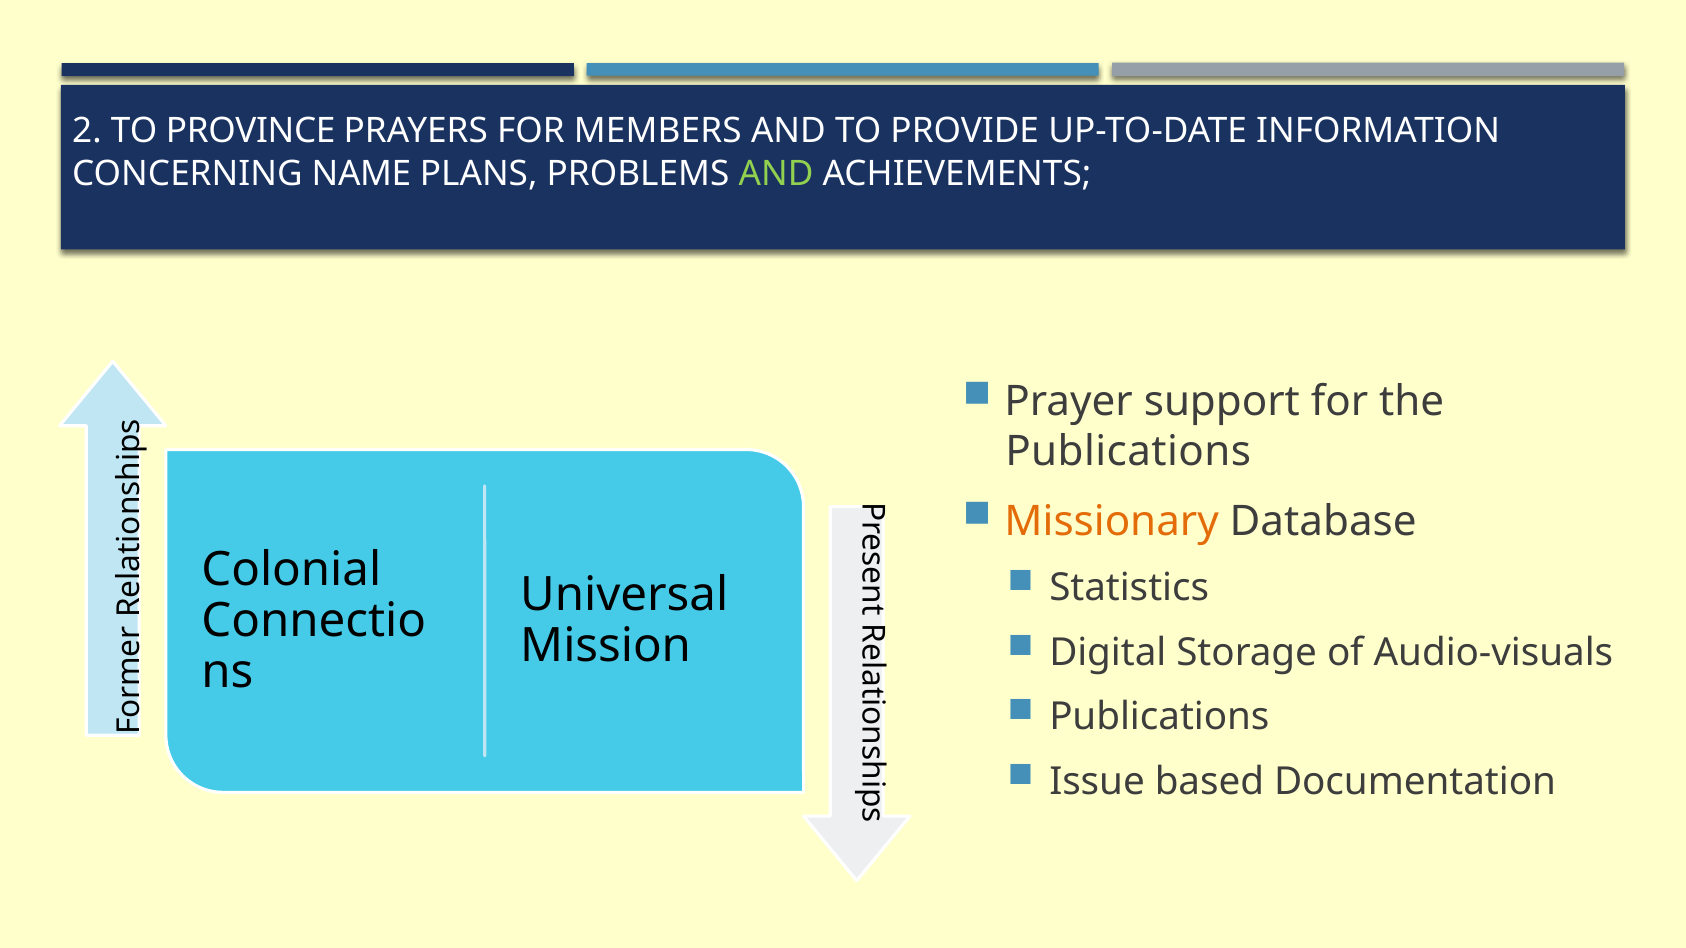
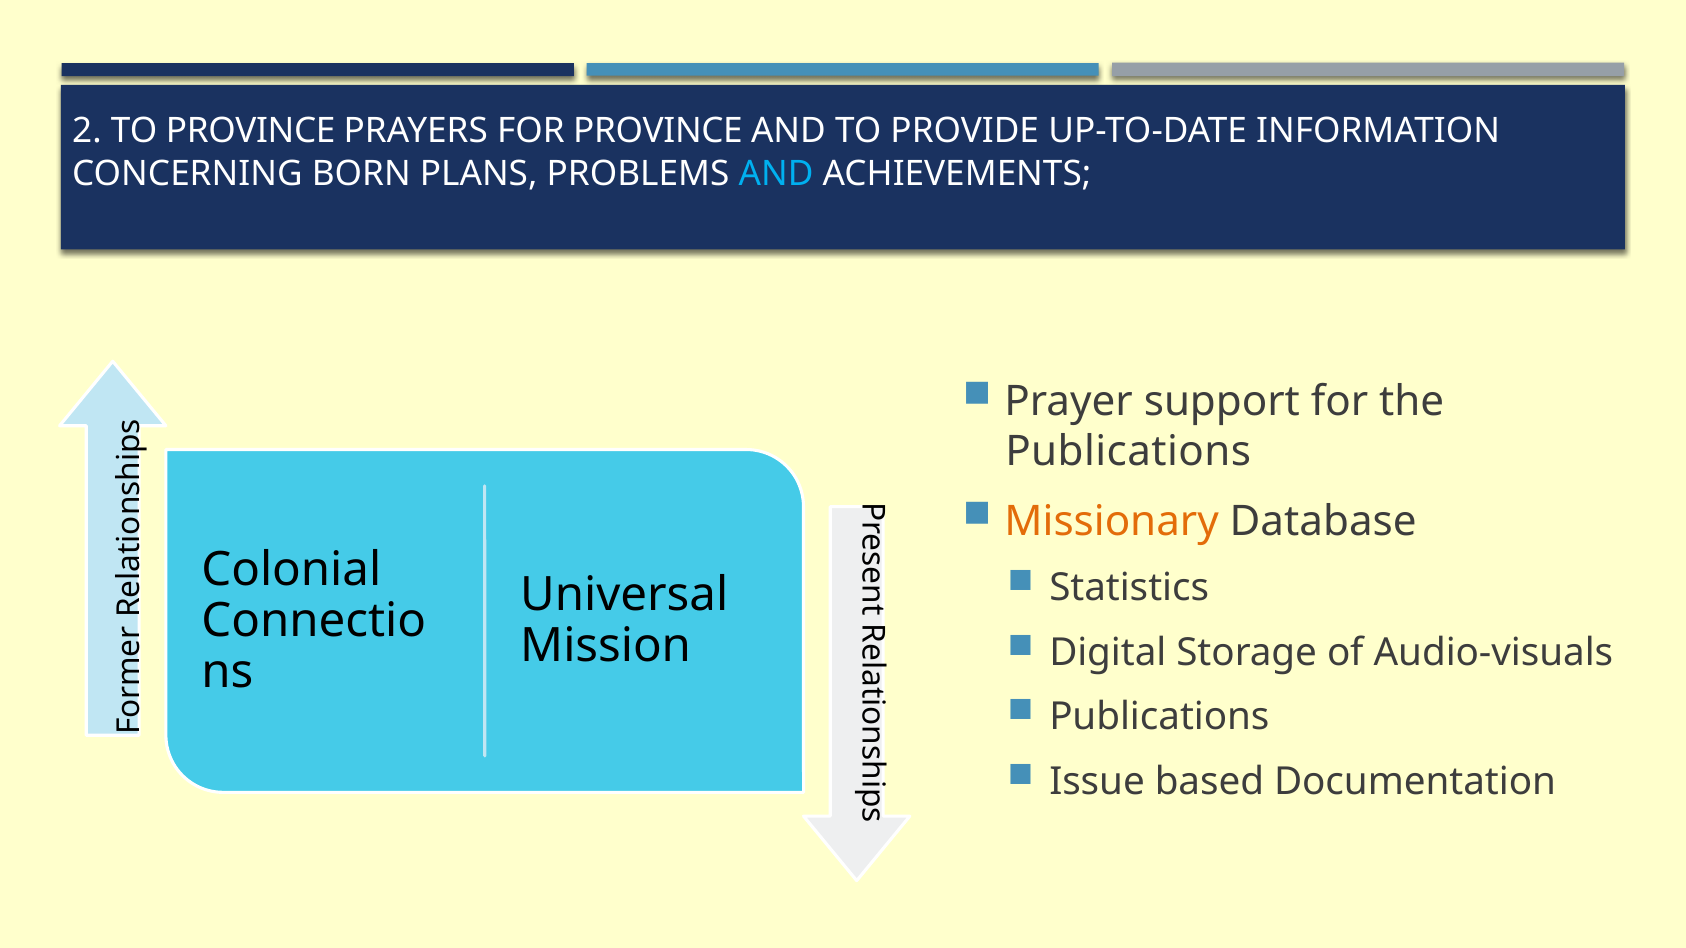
FOR MEMBERS: MEMBERS -> PROVINCE
NAME: NAME -> BORN
AND at (776, 173) colour: light green -> light blue
